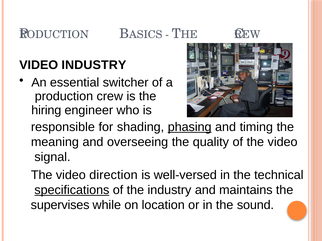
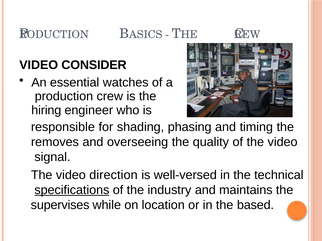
VIDEO INDUSTRY: INDUSTRY -> CONSIDER
switcher: switcher -> watches
phasing underline: present -> none
meaning: meaning -> removes
sound: sound -> based
